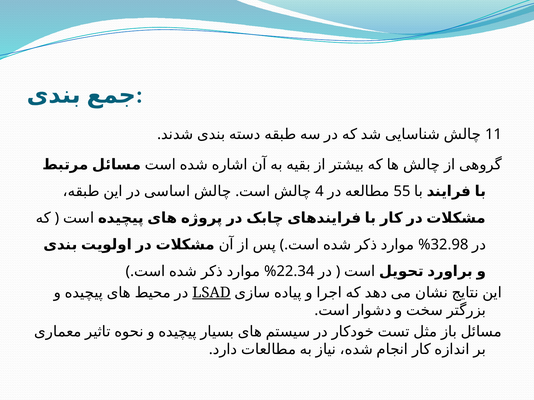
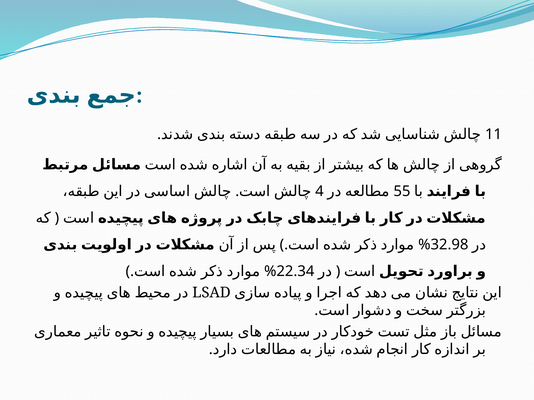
LSAD underline: present -> none
